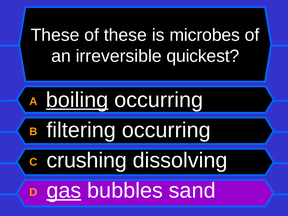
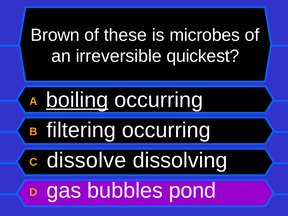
These at (55, 35): These -> Brown
crushing: crushing -> dissolve
gas underline: present -> none
sand: sand -> pond
